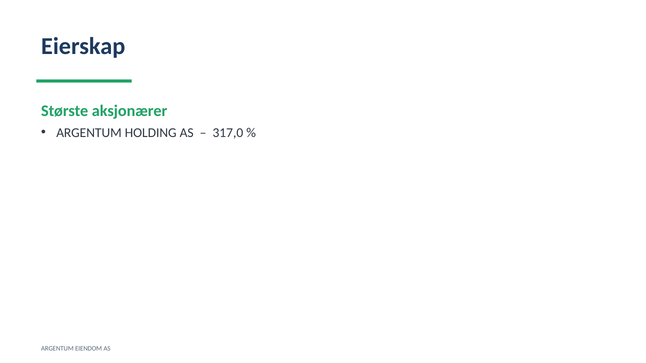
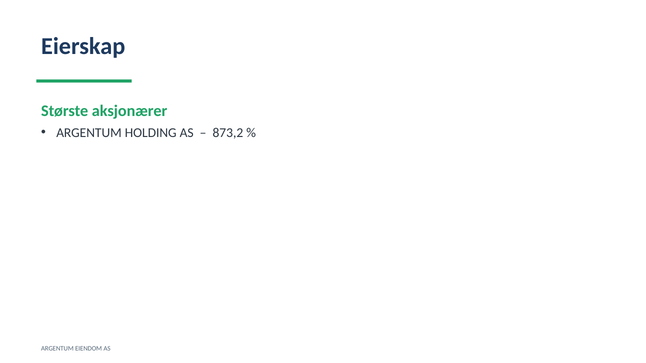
317,0: 317,0 -> 873,2
